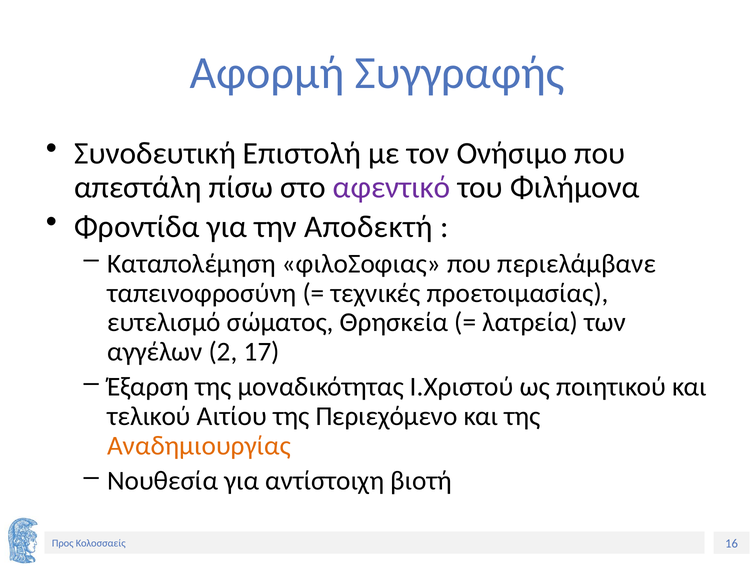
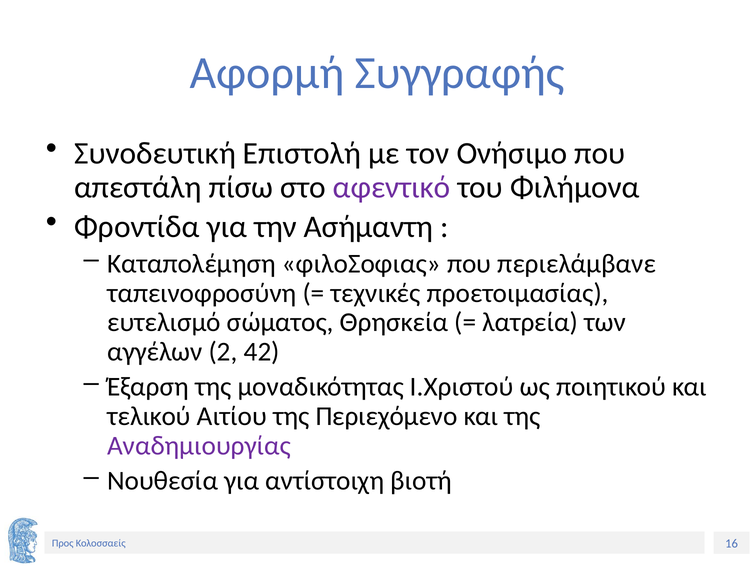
Αποδεκτή: Αποδεκτή -> Ασήμαντη
17: 17 -> 42
Αναδημιουργίας colour: orange -> purple
